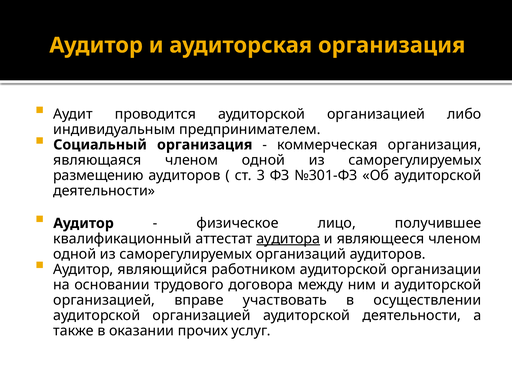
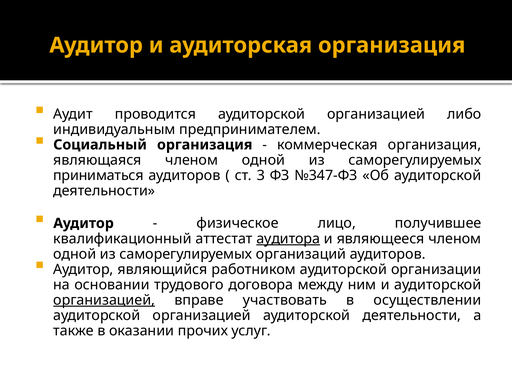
размещению: размещению -> приниматься
№301-ФЗ: №301-ФЗ -> №347-ФЗ
организацией at (104, 300) underline: none -> present
